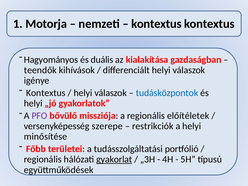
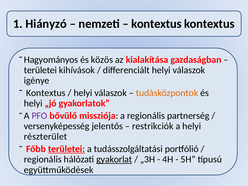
Motorja: Motorja -> Hiányzó
duális: duális -> közös
teendők at (40, 70): teendők -> területei
tudásközpontok colour: blue -> orange
előítéletek: előítéletek -> partnerség
szerepe: szerepe -> jelentős
minősítése: minősítése -> részterület
területei at (67, 149) underline: none -> present
